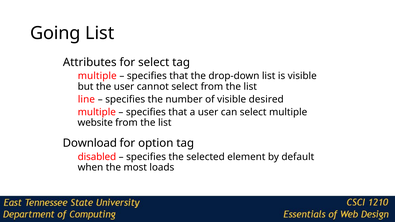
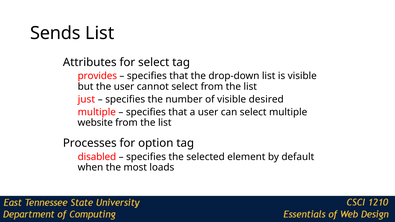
Going: Going -> Sends
multiple at (97, 76): multiple -> provides
line: line -> just
Download: Download -> Processes
